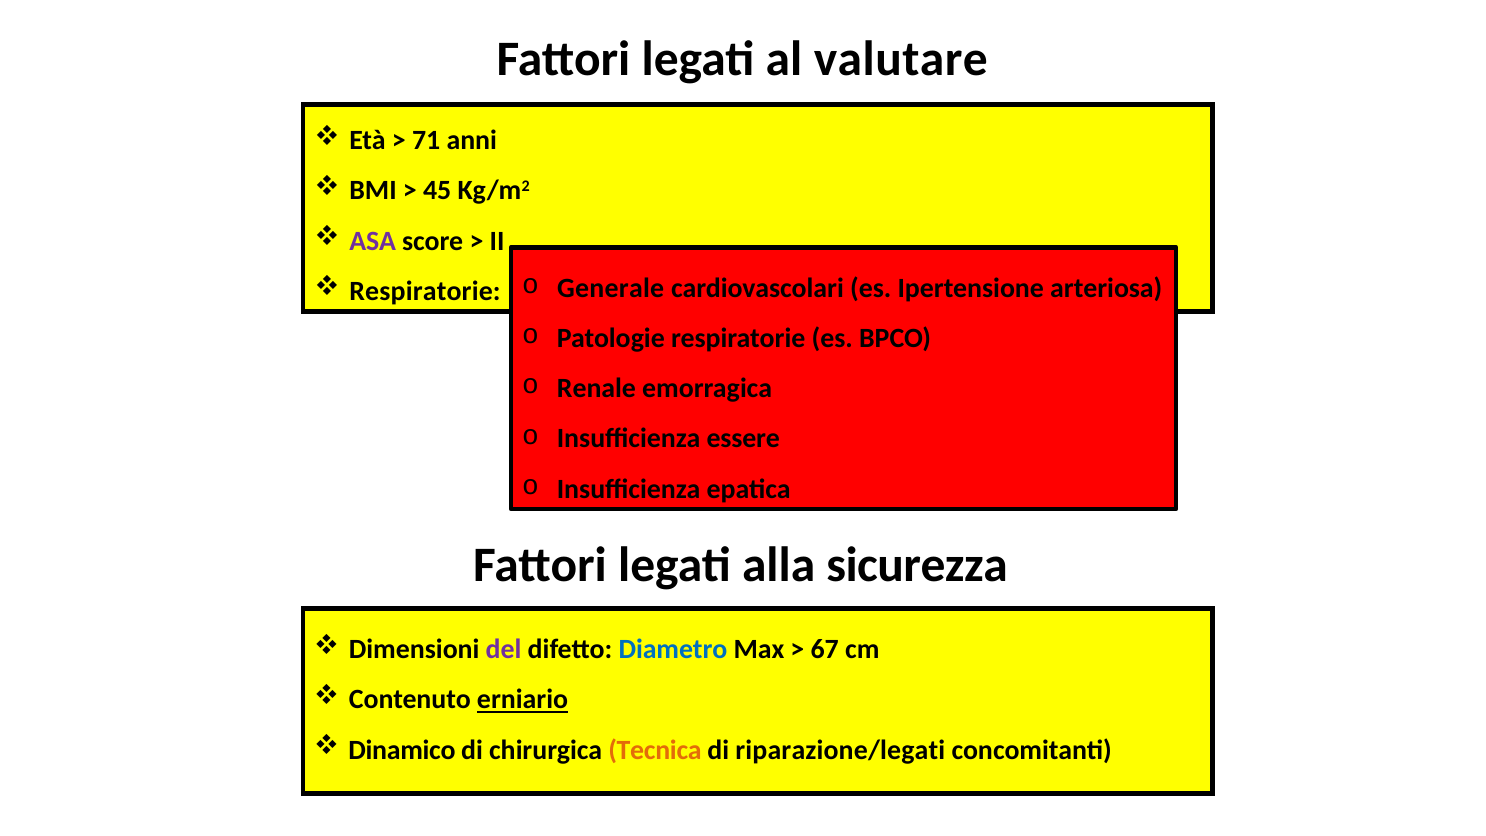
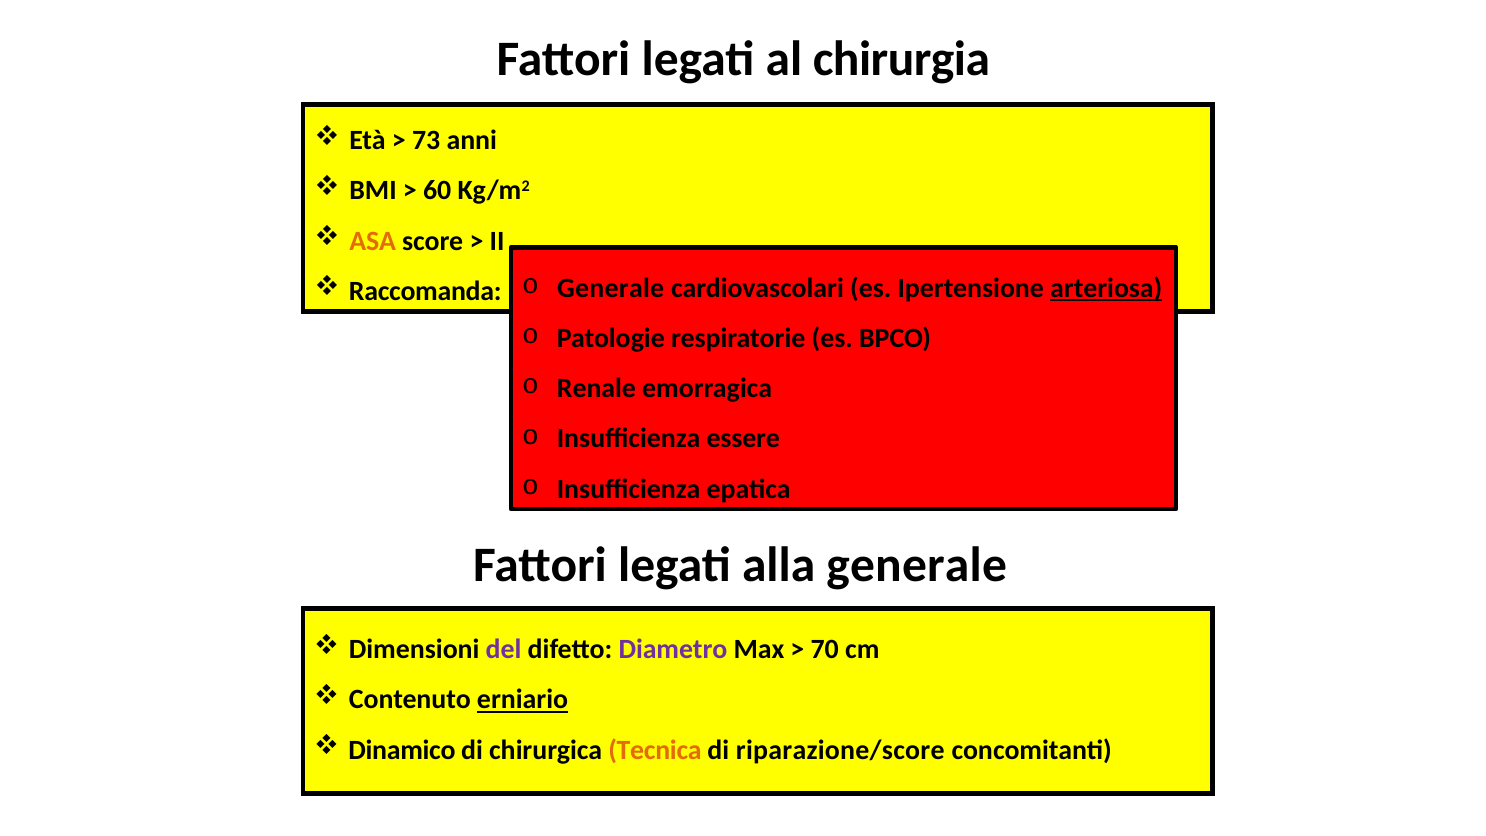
valutare: valutare -> chirurgia
71: 71 -> 73
45: 45 -> 60
ASA colour: purple -> orange
Respiratorie at (425, 291): Respiratorie -> Raccomanda
arteriosa underline: none -> present
alla sicurezza: sicurezza -> generale
Diametro colour: blue -> purple
67: 67 -> 70
riparazione/legati: riparazione/legati -> riparazione/score
